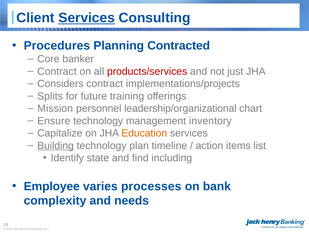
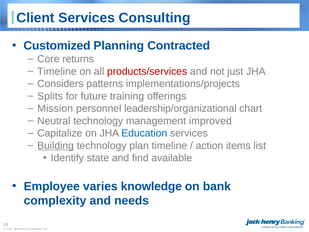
Services at (87, 18) underline: present -> none
Procedures: Procedures -> Customized
banker: banker -> returns
Contract at (57, 71): Contract -> Timeline
Considers contract: contract -> patterns
Ensure: Ensure -> Neutral
inventory: inventory -> improved
Education colour: orange -> blue
including: including -> available
processes: processes -> knowledge
